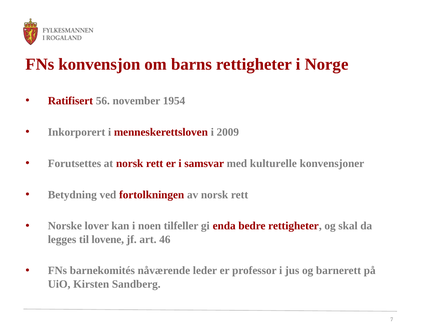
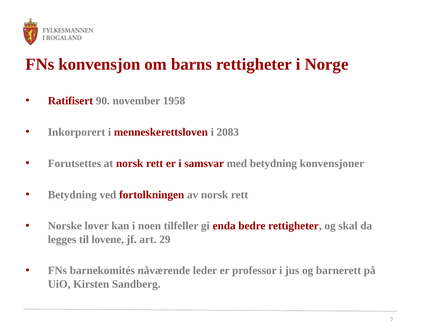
56: 56 -> 90
1954: 1954 -> 1958
2009: 2009 -> 2083
med kulturelle: kulturelle -> betydning
46: 46 -> 29
